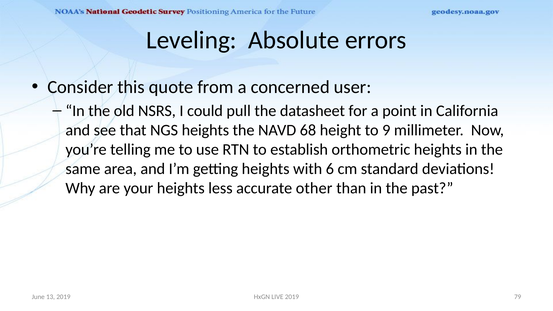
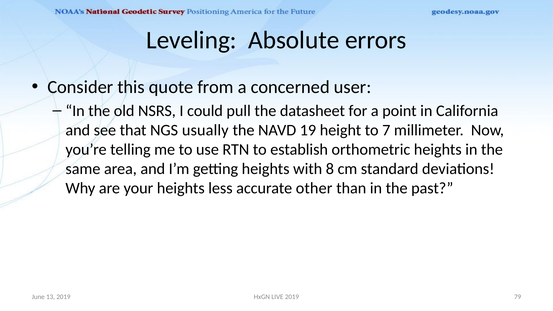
NGS heights: heights -> usually
68: 68 -> 19
9: 9 -> 7
6: 6 -> 8
